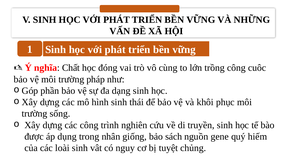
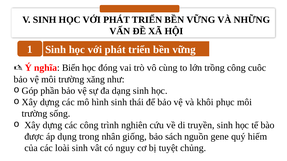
Chất: Chất -> Biển
pháp: pháp -> xăng
